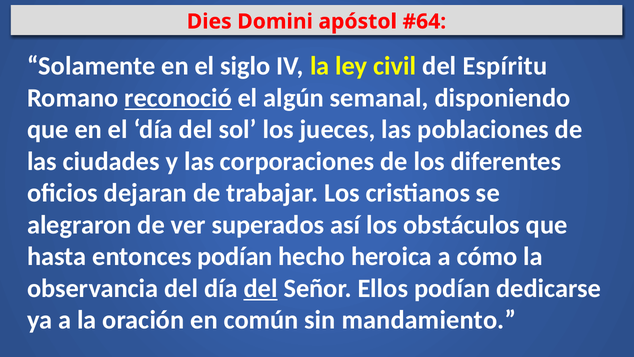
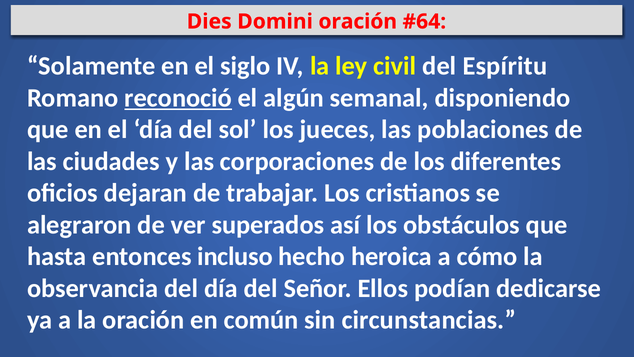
Domini apóstol: apóstol -> oración
entonces podían: podían -> incluso
del at (261, 288) underline: present -> none
mandamiento: mandamiento -> circunstancias
